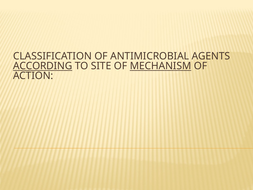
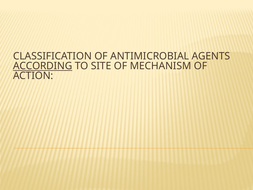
MECHANISM underline: present -> none
